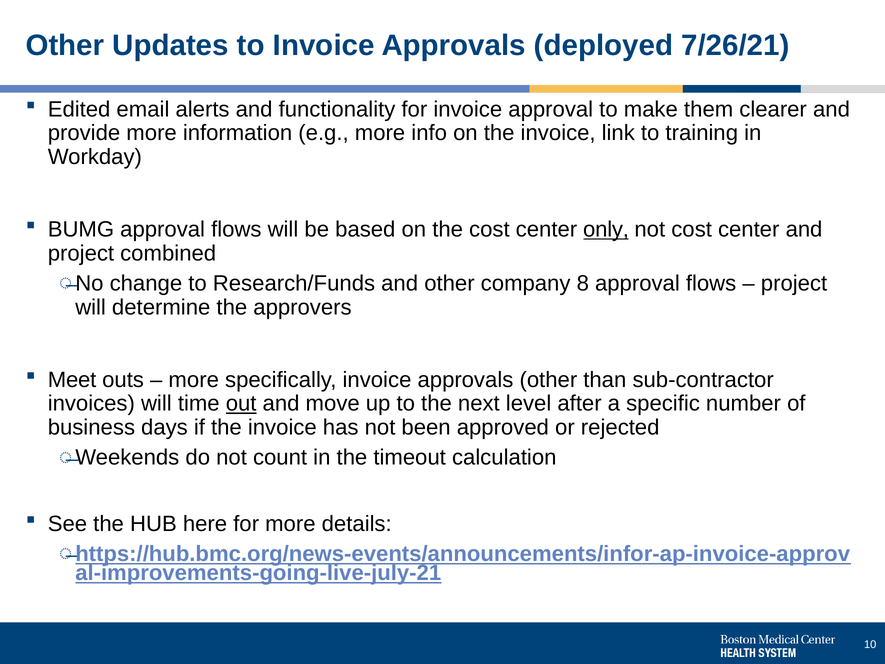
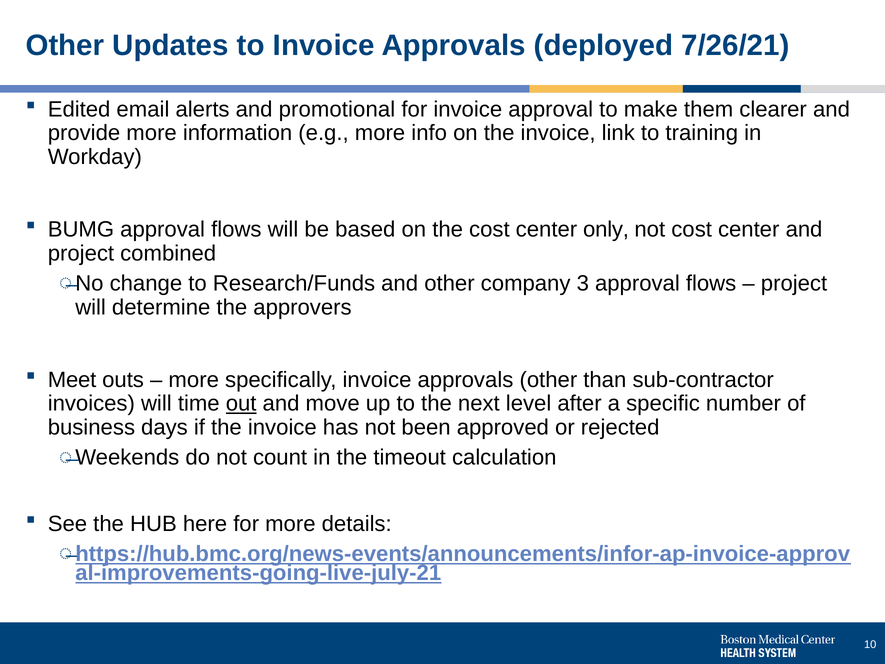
functionality: functionality -> promotional
only underline: present -> none
8: 8 -> 3
